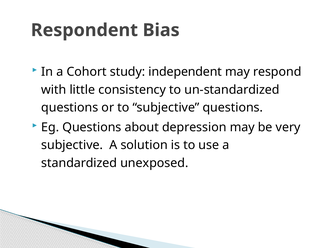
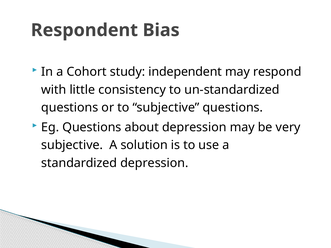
standardized unexposed: unexposed -> depression
